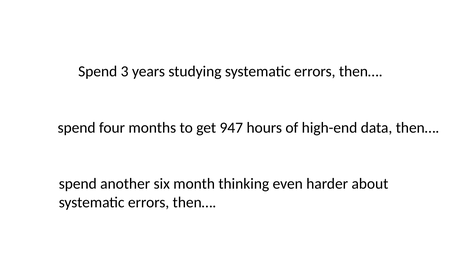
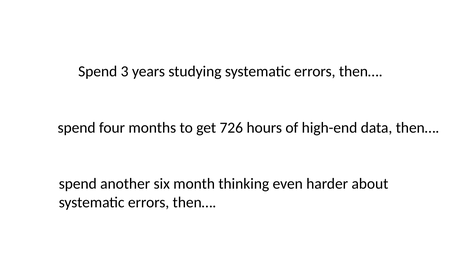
947: 947 -> 726
